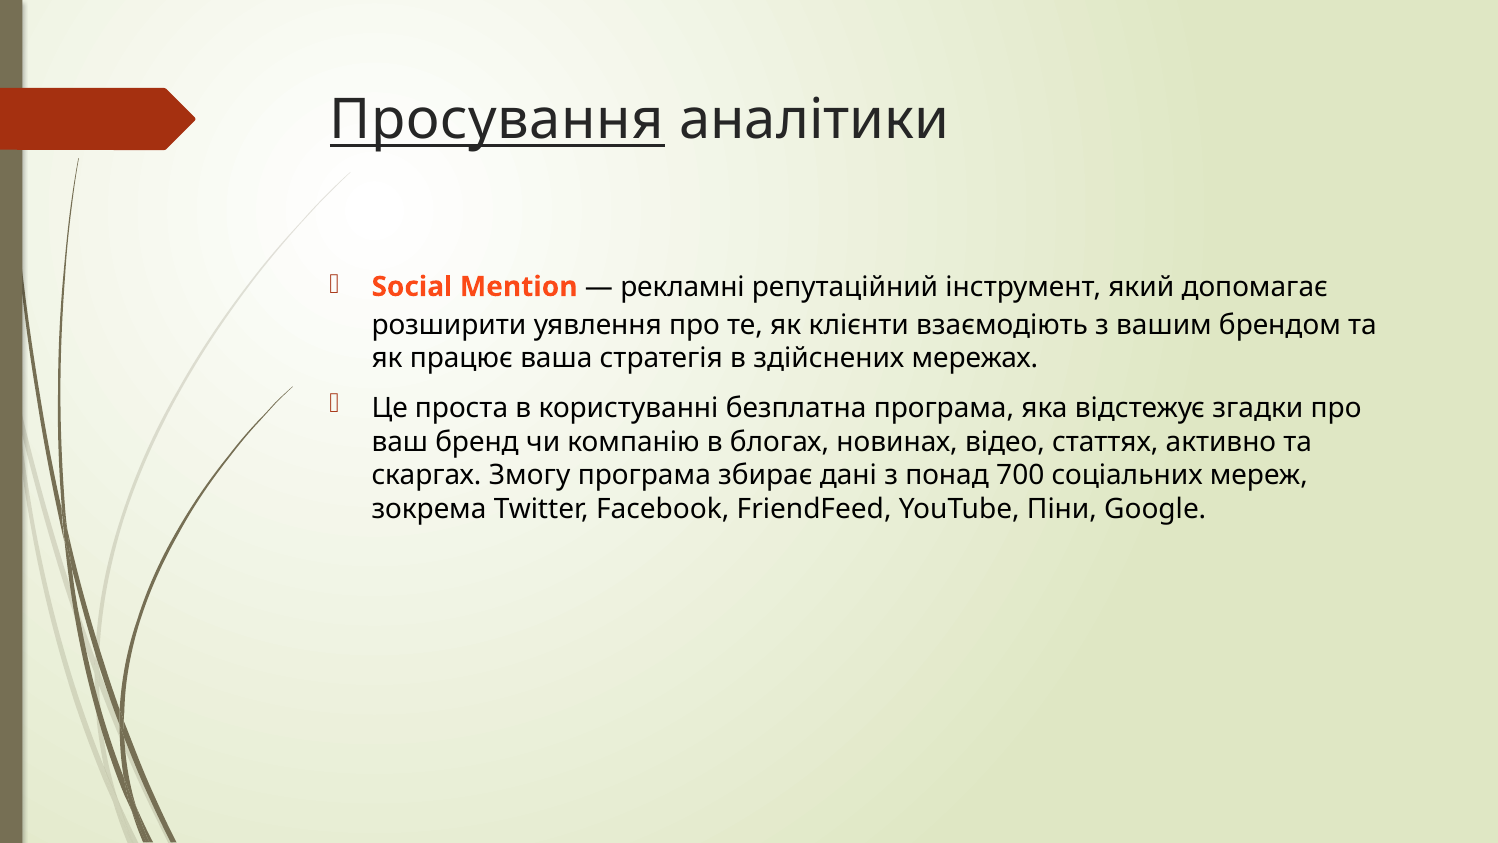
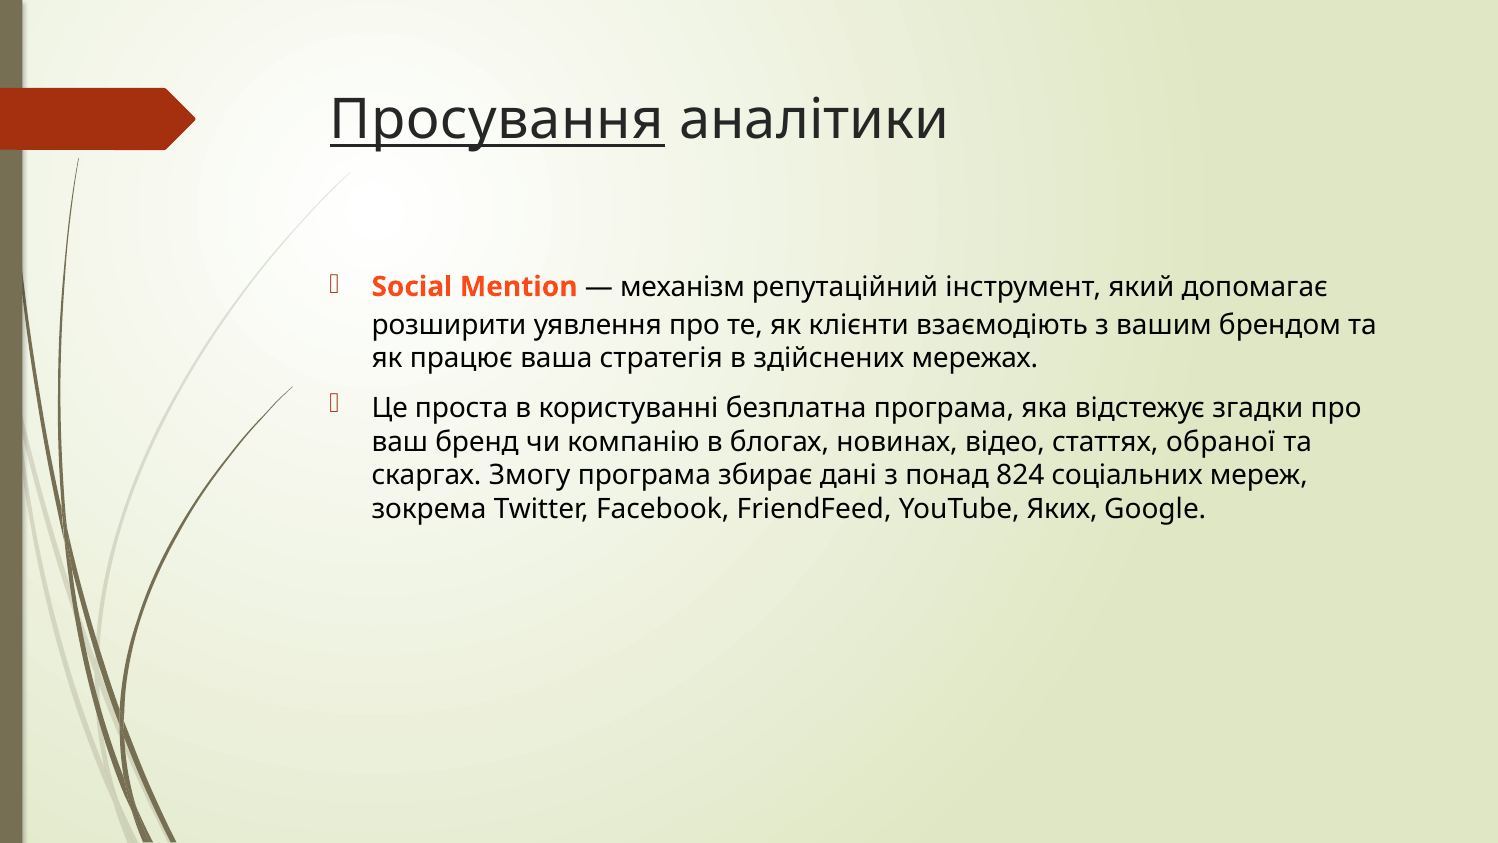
рекламні: рекламні -> механізм
активно: активно -> обраної
700: 700 -> 824
Піни: Піни -> Яких
